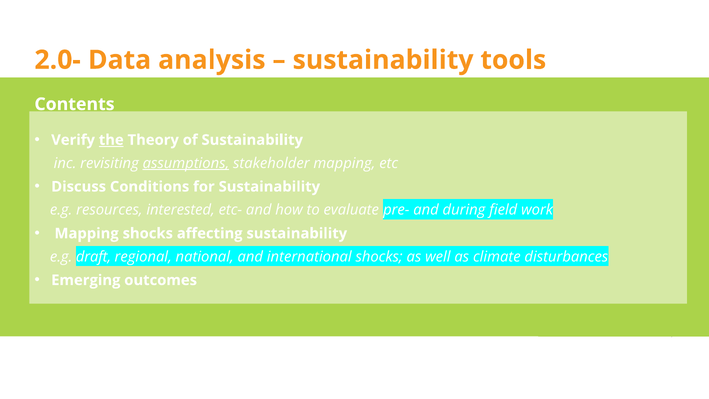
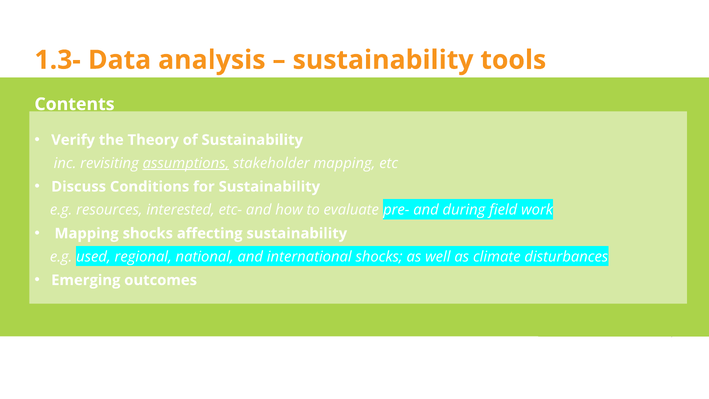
2.0-: 2.0- -> 1.3-
the underline: present -> none
draft: draft -> used
